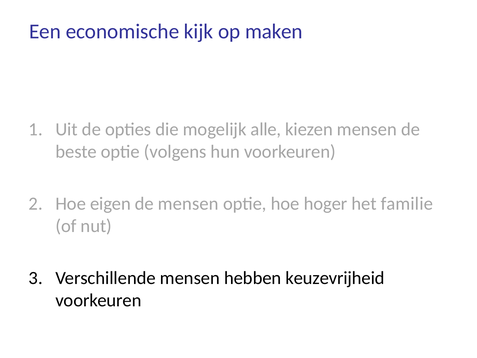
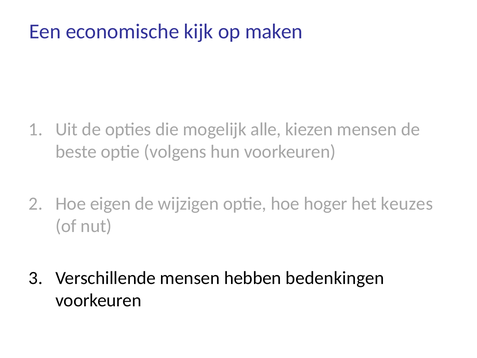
de mensen: mensen -> wijzigen
familie: familie -> keuzes
keuzevrijheid: keuzevrijheid -> bedenkingen
